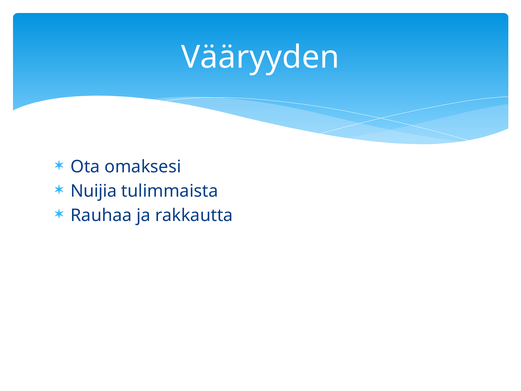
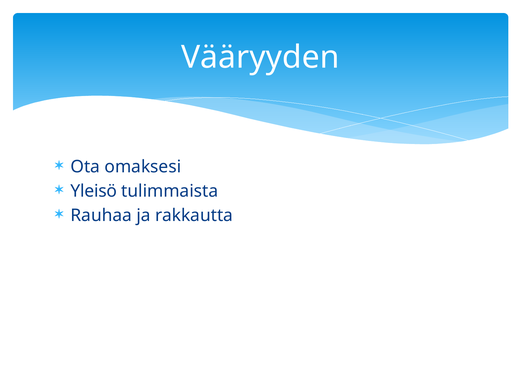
Nuijia: Nuijia -> Yleisö
